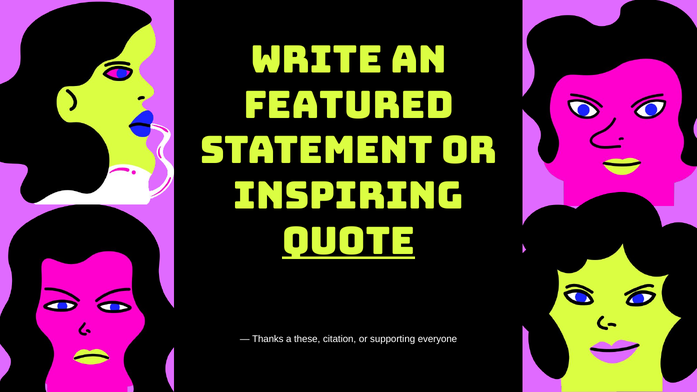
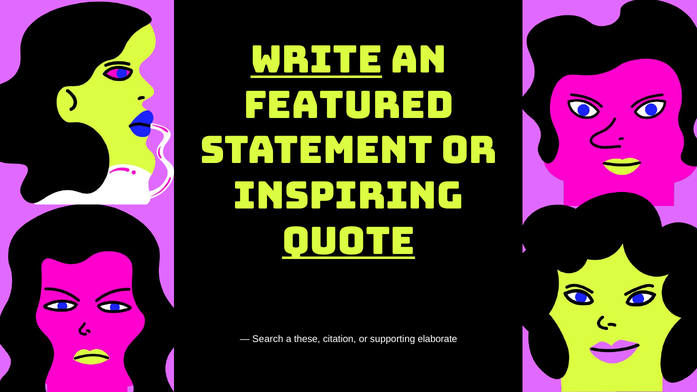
Write underline: none -> present
Thanks: Thanks -> Search
everyone: everyone -> elaborate
